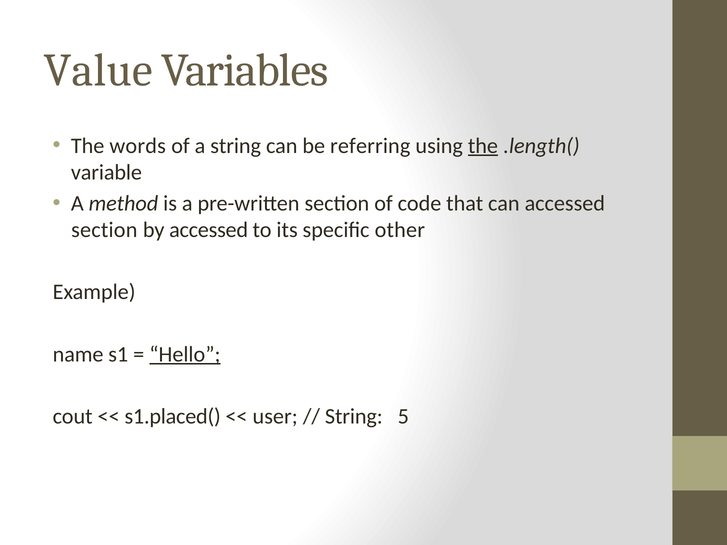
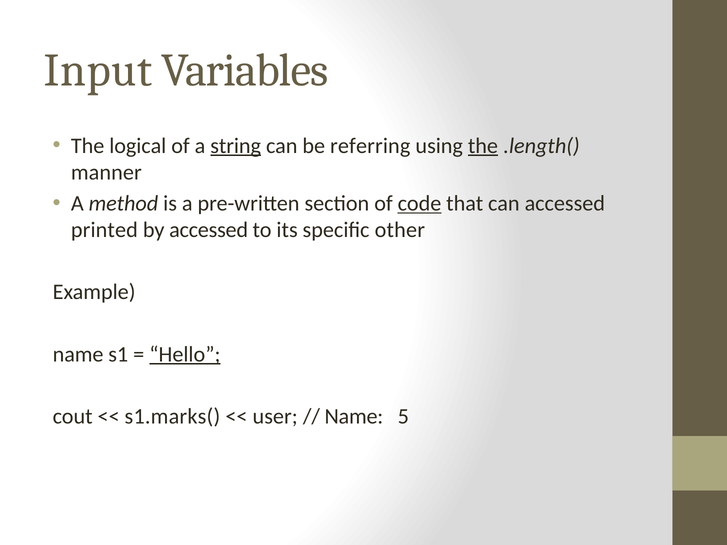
Value: Value -> Input
words: words -> logical
string at (236, 146) underline: none -> present
variable: variable -> manner
code underline: none -> present
section at (104, 230): section -> printed
s1.placed(: s1.placed( -> s1.marks(
String at (354, 417): String -> Name
